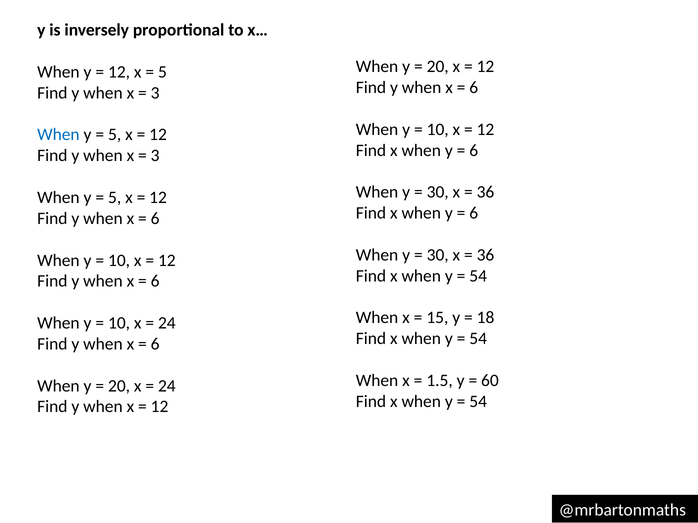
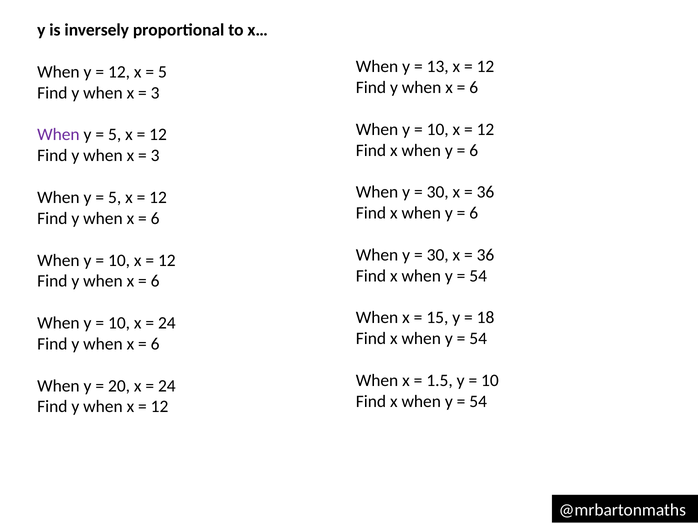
20 at (438, 67): 20 -> 13
When at (58, 135) colour: blue -> purple
60 at (490, 381): 60 -> 10
